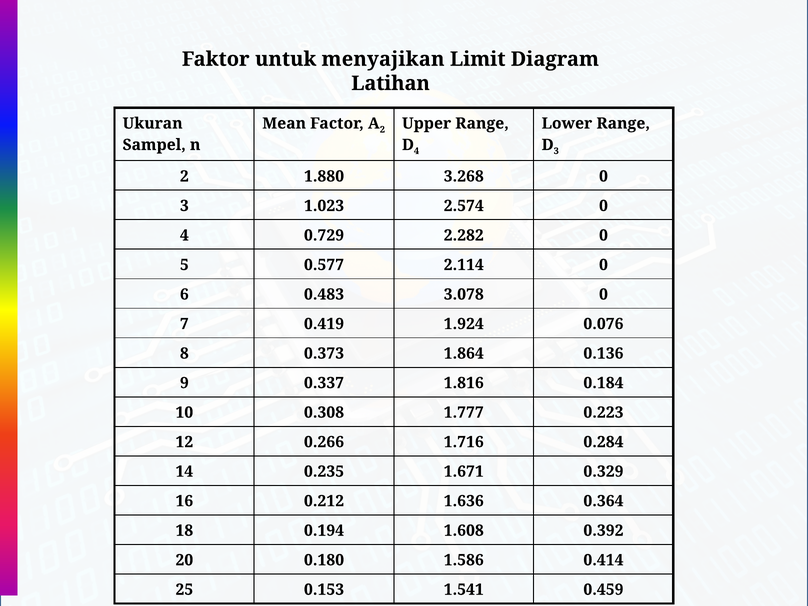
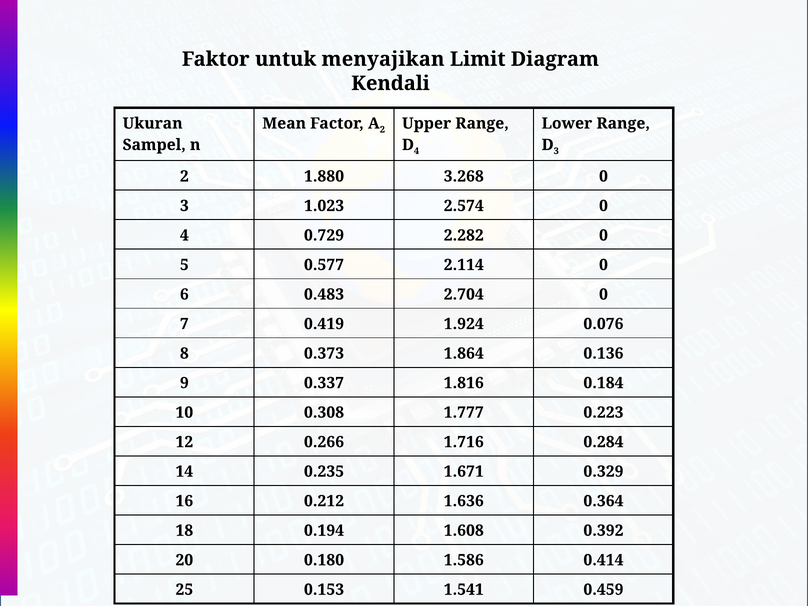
Latihan: Latihan -> Kendali
3.078: 3.078 -> 2.704
